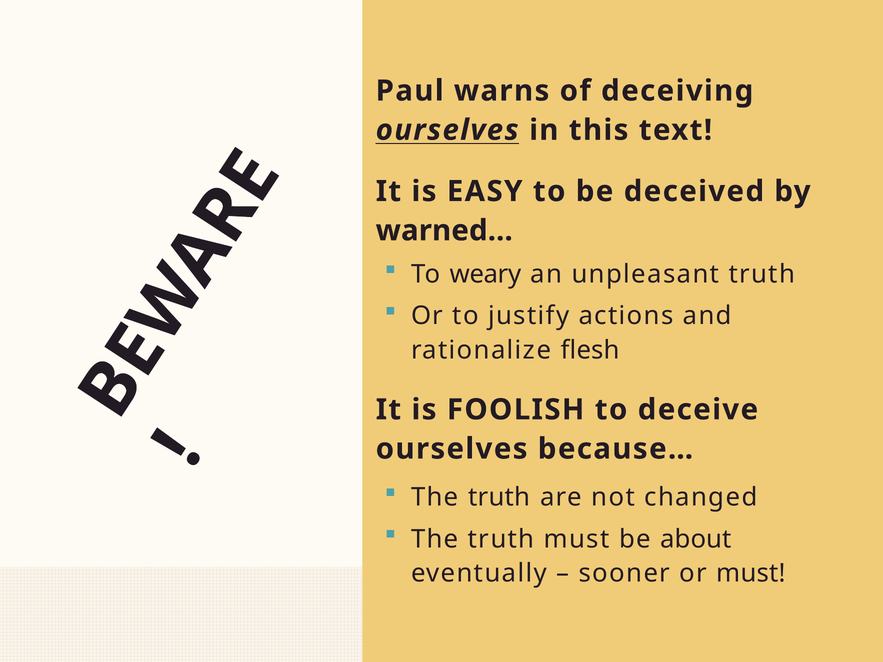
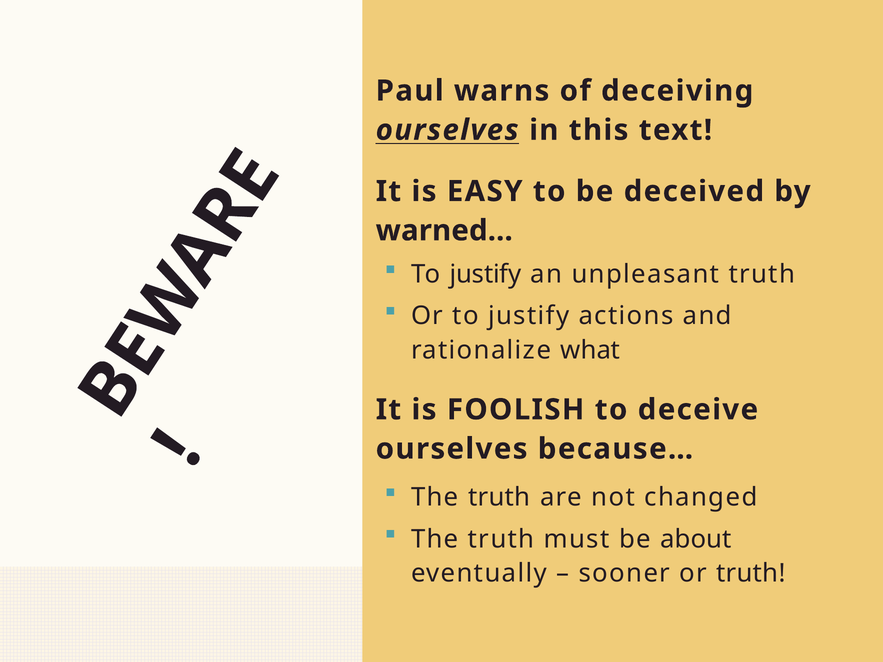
weary at (486, 274): weary -> justify
flesh: flesh -> what
or must: must -> truth
